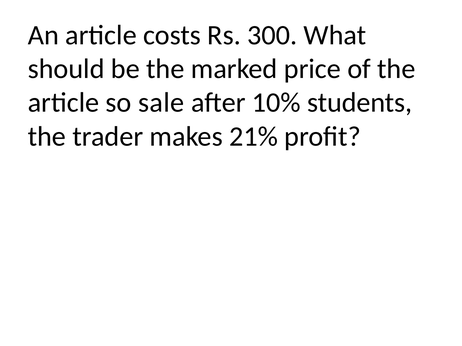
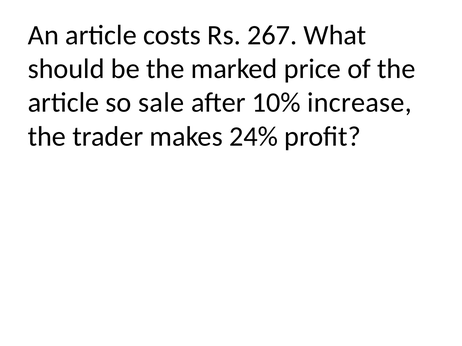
300: 300 -> 267
students: students -> increase
21%: 21% -> 24%
